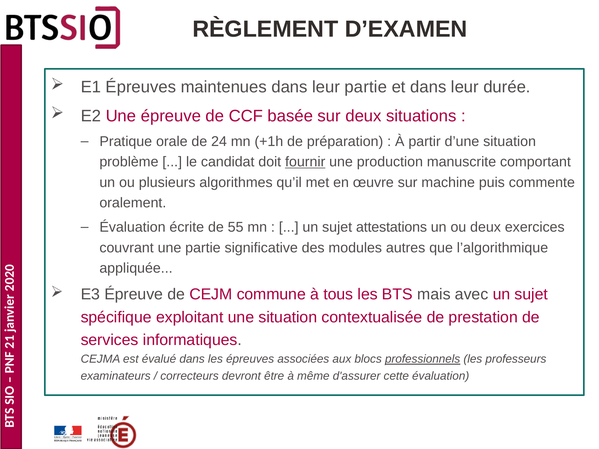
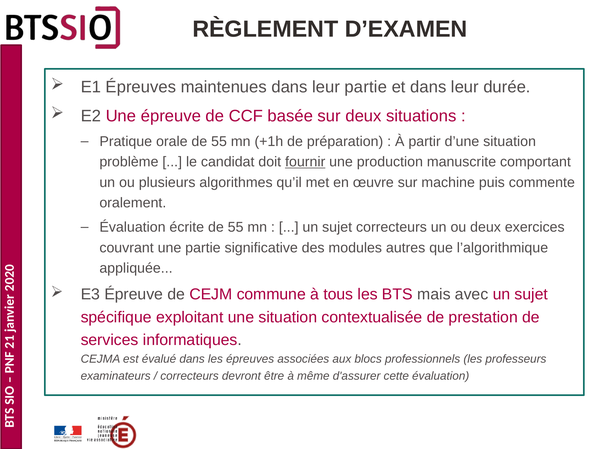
orale de 24: 24 -> 55
sujet attestations: attestations -> correcteurs
professionnels underline: present -> none
